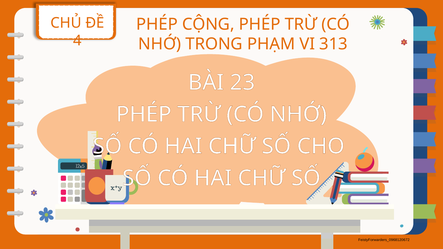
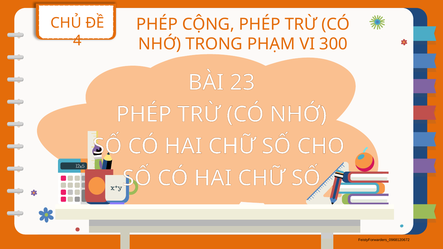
313: 313 -> 300
